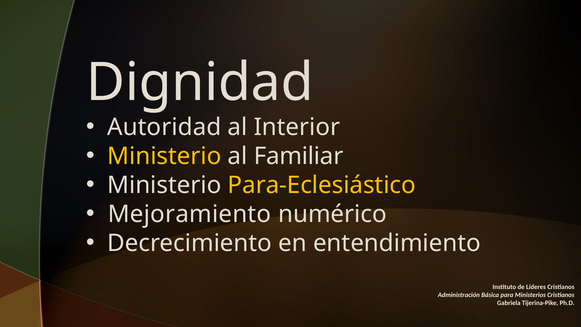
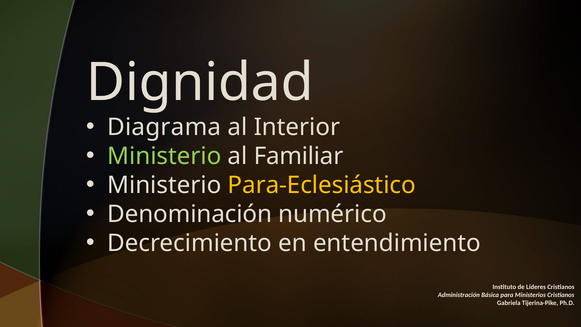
Autoridad: Autoridad -> Diagrama
Ministerio at (164, 156) colour: yellow -> light green
Mejoramiento: Mejoramiento -> Denominación
